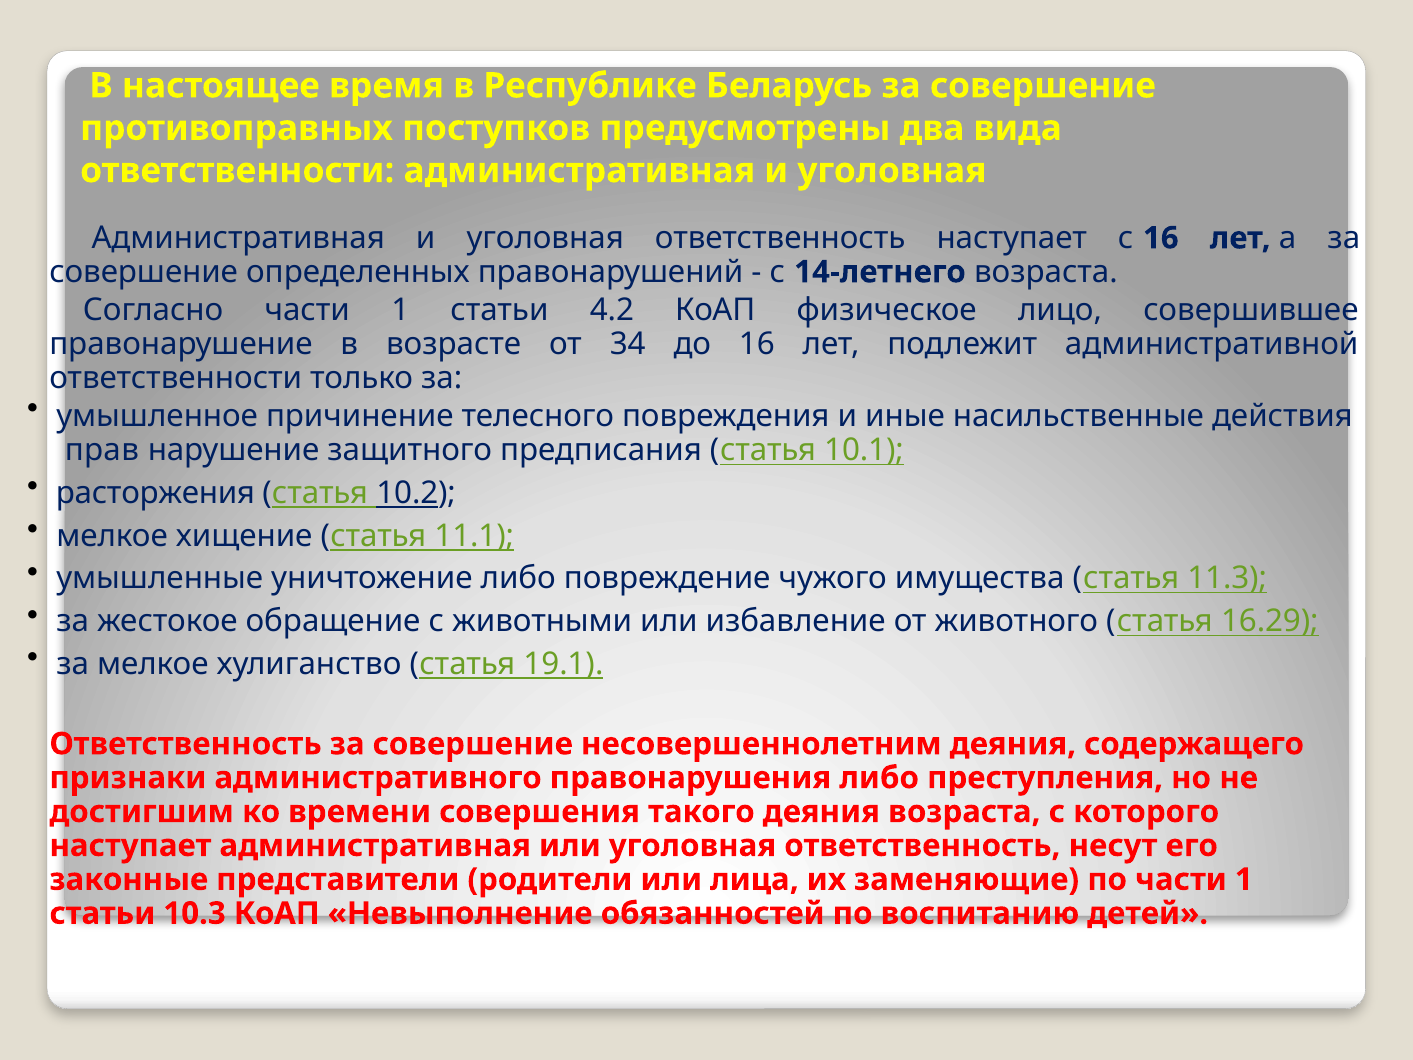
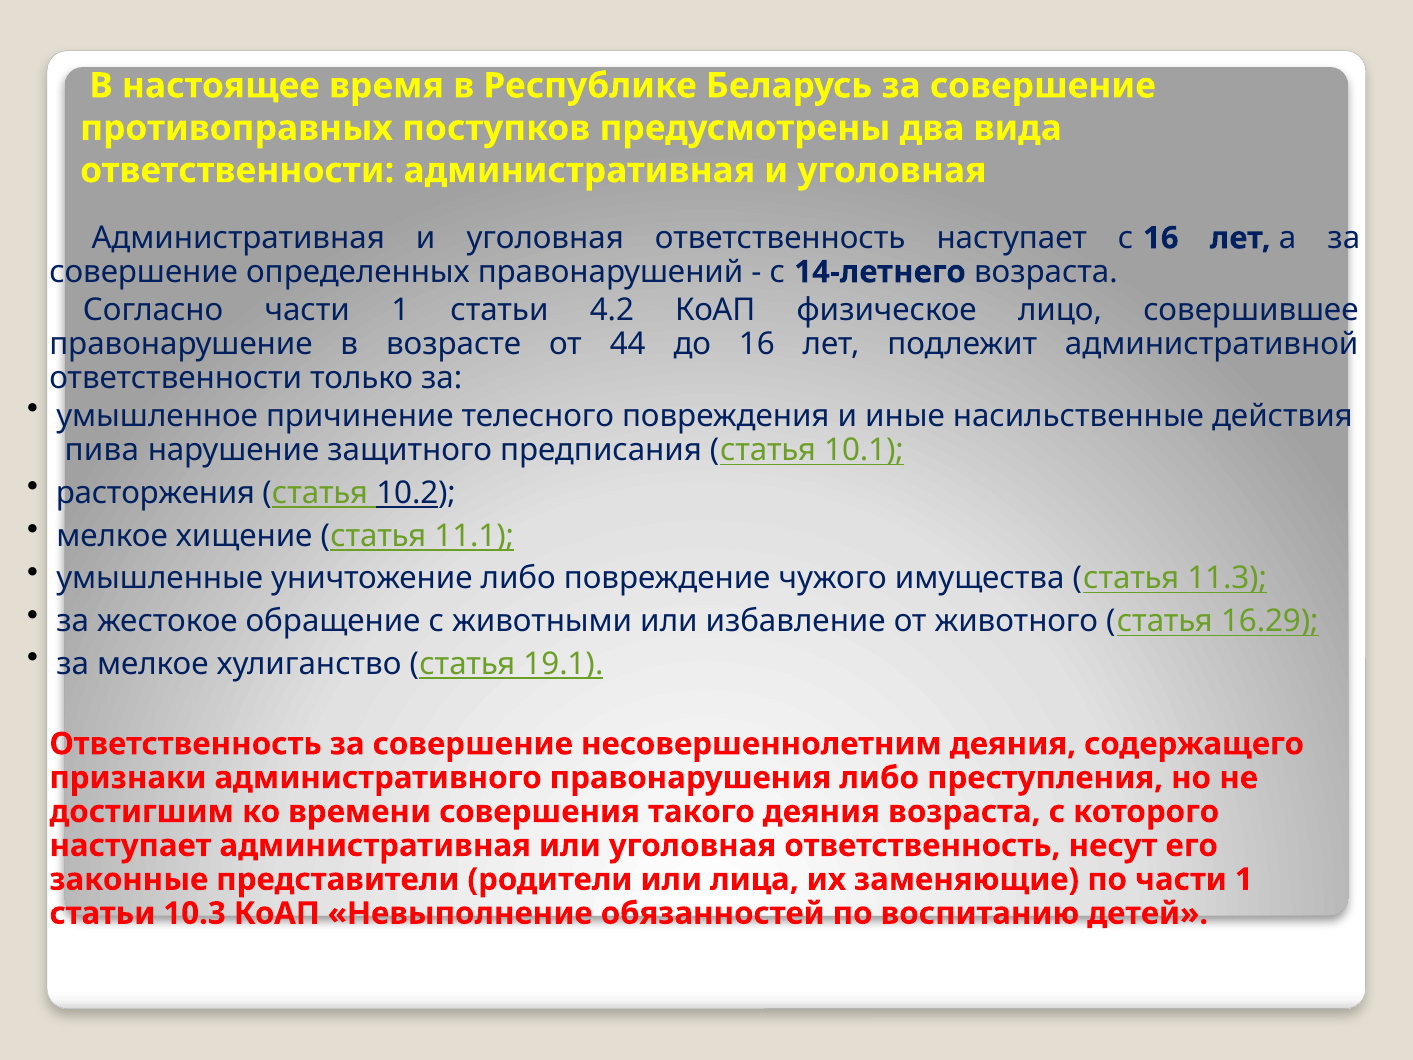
34: 34 -> 44
прав: прав -> пива
